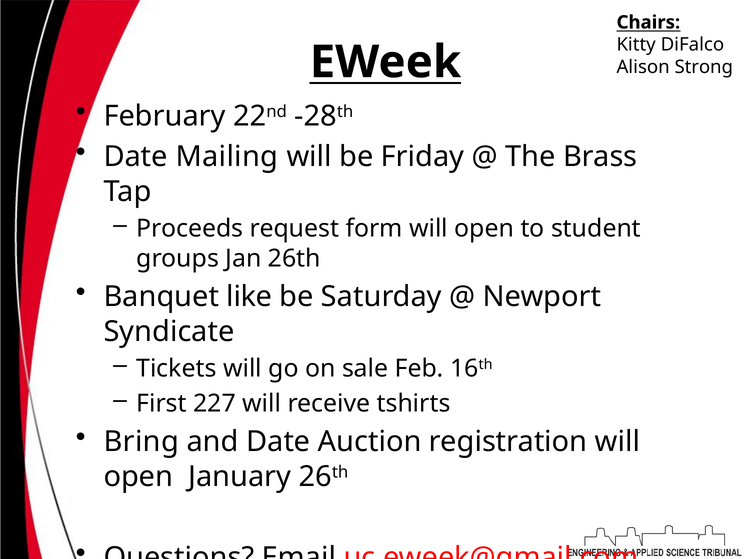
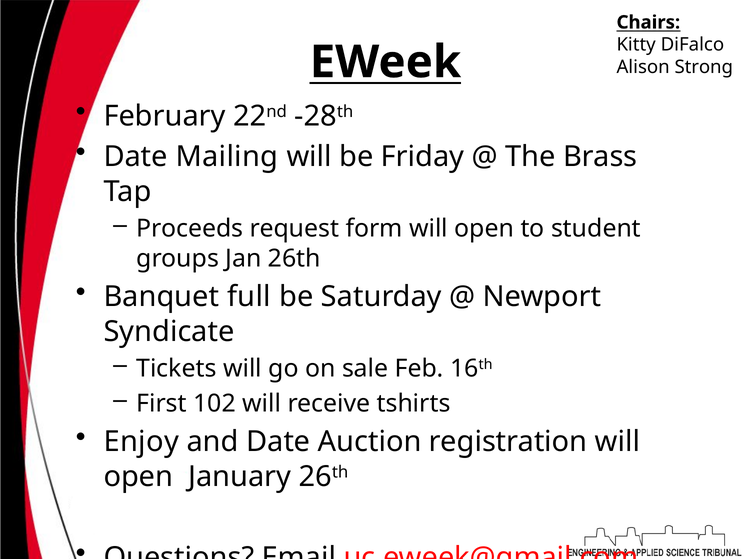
like: like -> full
227: 227 -> 102
Bring: Bring -> Enjoy
